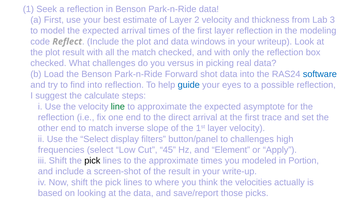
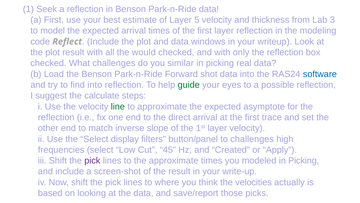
2: 2 -> 5
the match: match -> would
versus: versus -> similar
guide colour: blue -> green
Element: Element -> Created
pick at (92, 160) colour: black -> purple
modeled in Portion: Portion -> Picking
